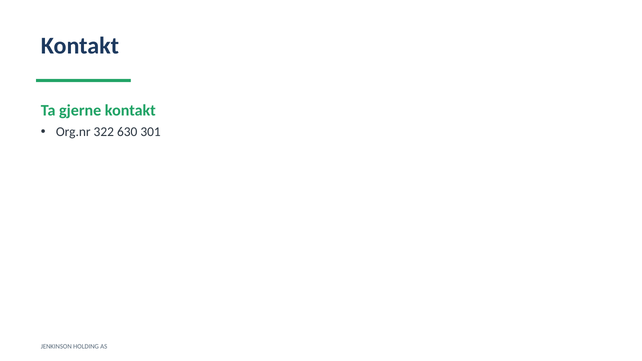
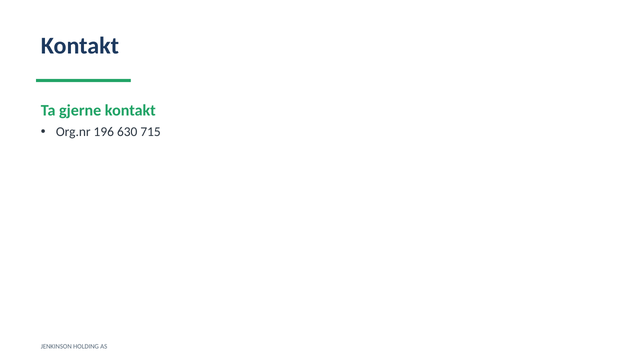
322: 322 -> 196
301: 301 -> 715
